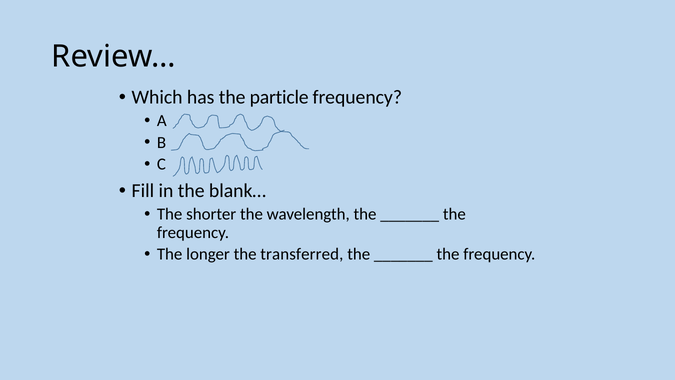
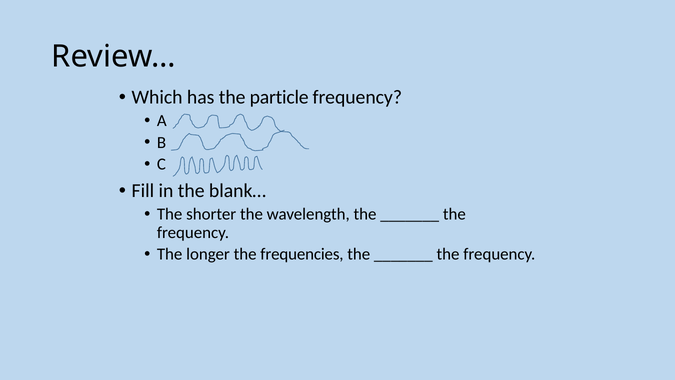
transferred: transferred -> frequencies
